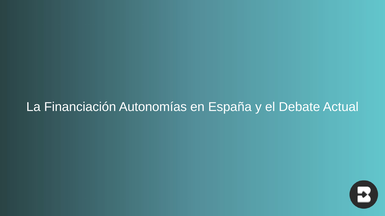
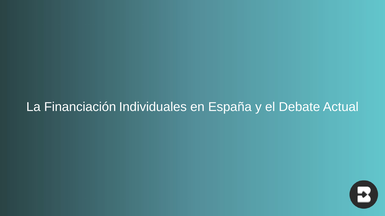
Autonomías: Autonomías -> Individuales
